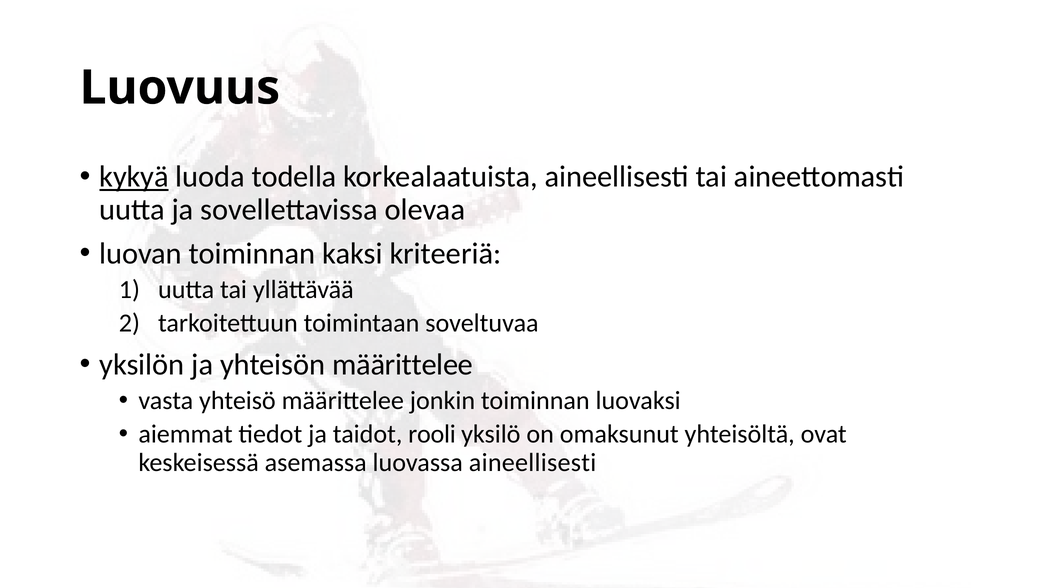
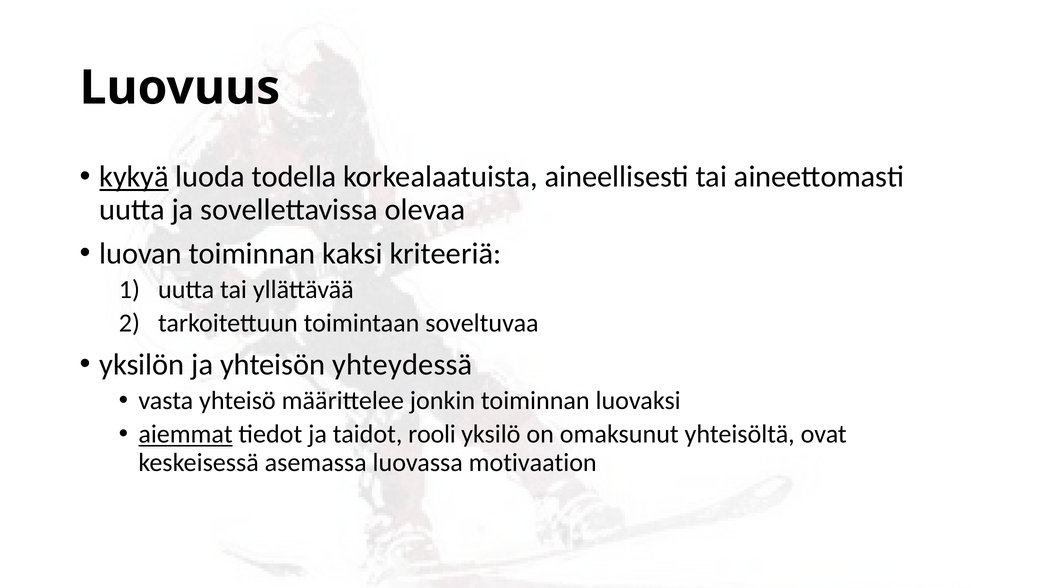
yhteisön määrittelee: määrittelee -> yhteydessä
aiemmat underline: none -> present
luovassa aineellisesti: aineellisesti -> motivaation
